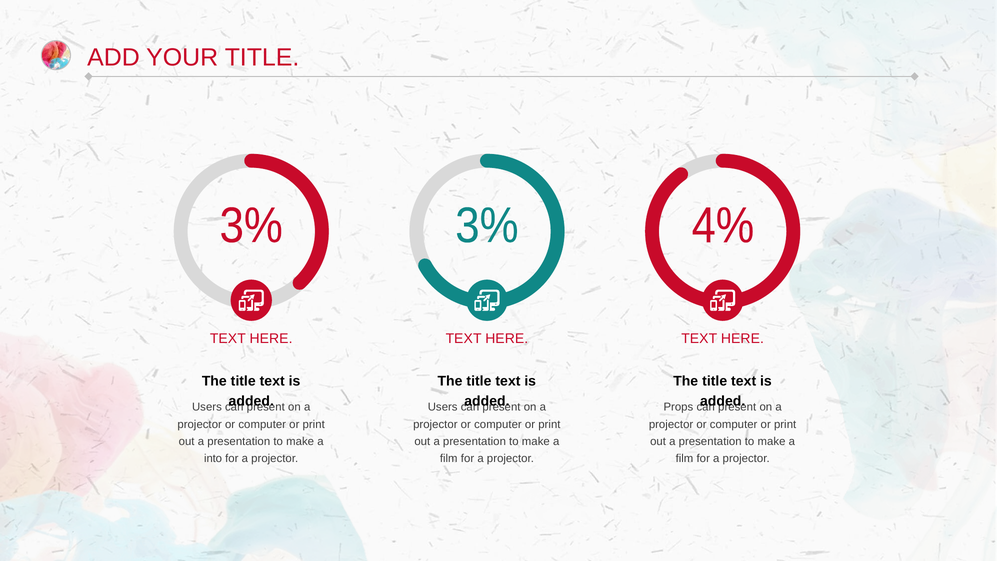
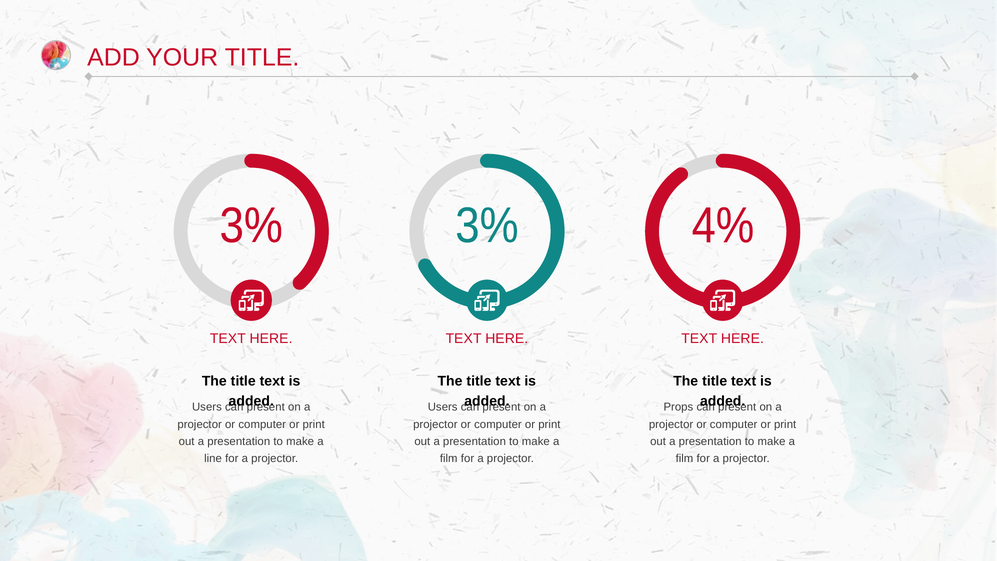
into: into -> line
